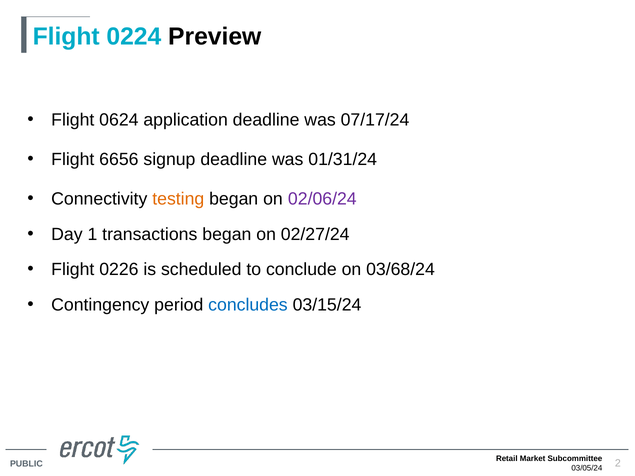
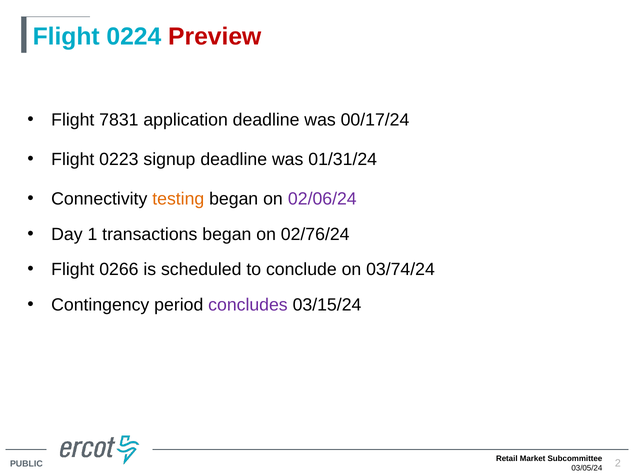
Preview colour: black -> red
0624: 0624 -> 7831
07/17/24: 07/17/24 -> 00/17/24
6656: 6656 -> 0223
02/27/24: 02/27/24 -> 02/76/24
0226: 0226 -> 0266
03/68/24: 03/68/24 -> 03/74/24
concludes colour: blue -> purple
